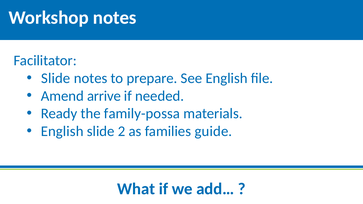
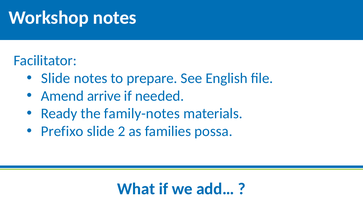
family-possa: family-possa -> family-notes
English at (62, 131): English -> Prefixo
guide: guide -> possa
